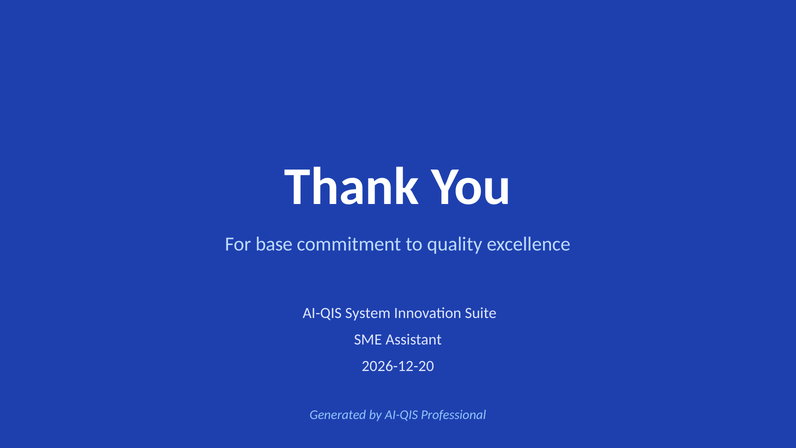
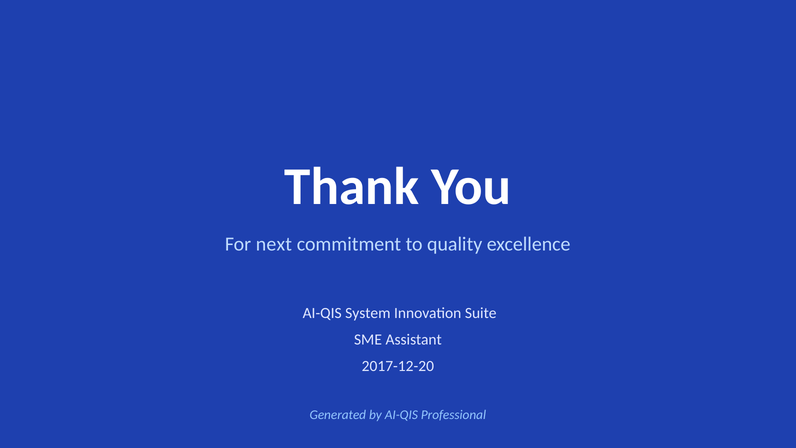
base: base -> next
2026-12-20: 2026-12-20 -> 2017-12-20
